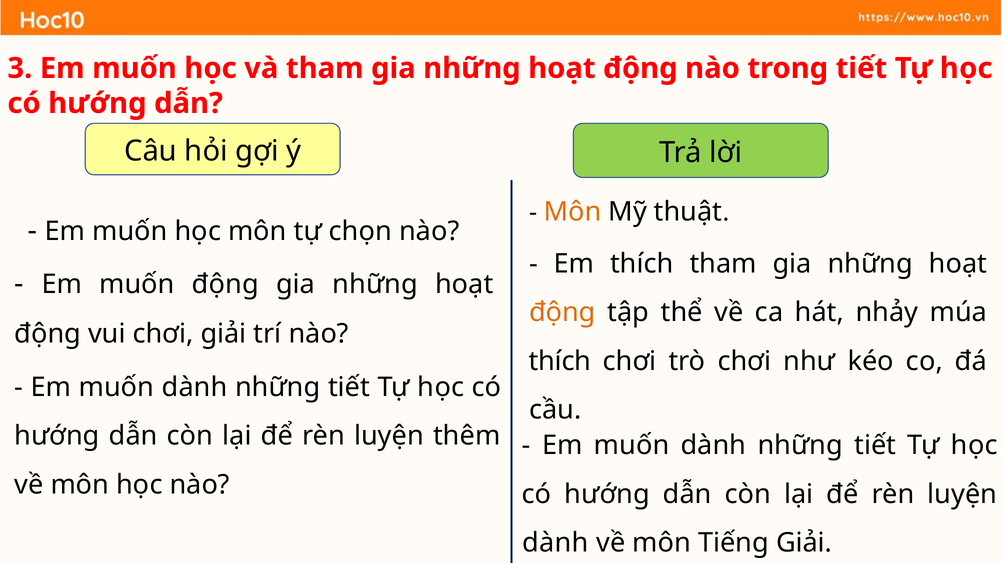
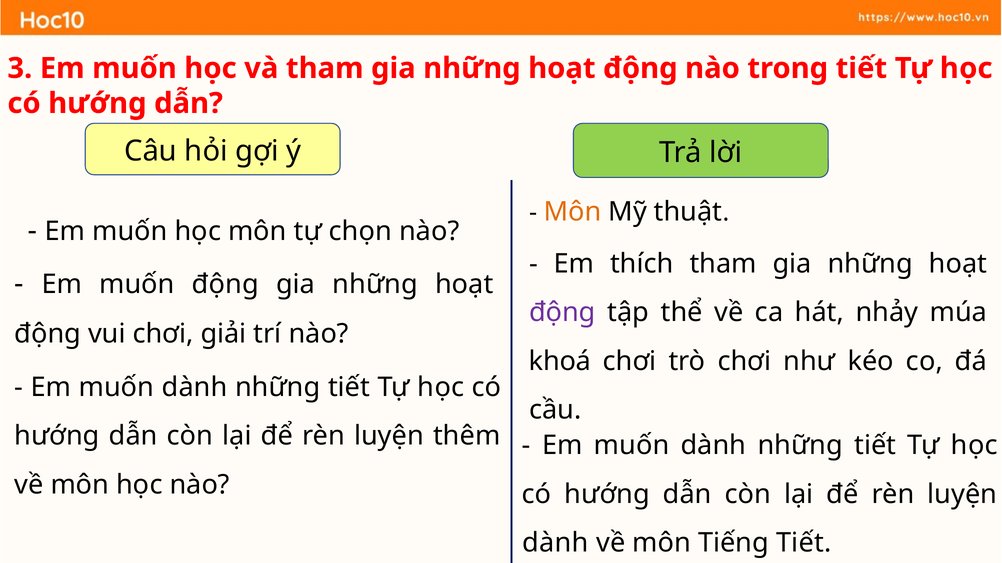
động at (562, 313) colour: orange -> purple
thích at (560, 362): thích -> khoá
Tiếng Giải: Giải -> Tiết
